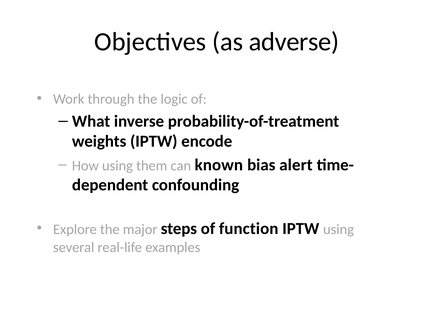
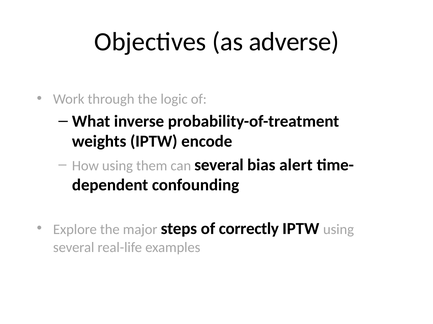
can known: known -> several
function: function -> correctly
